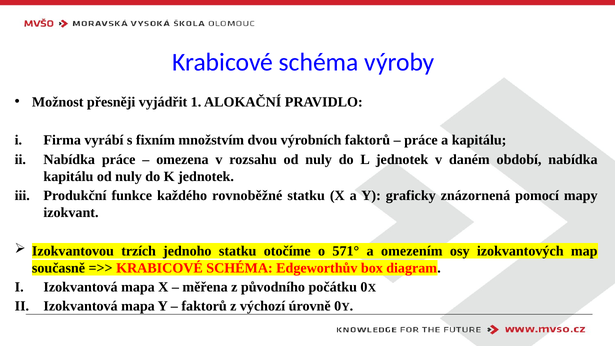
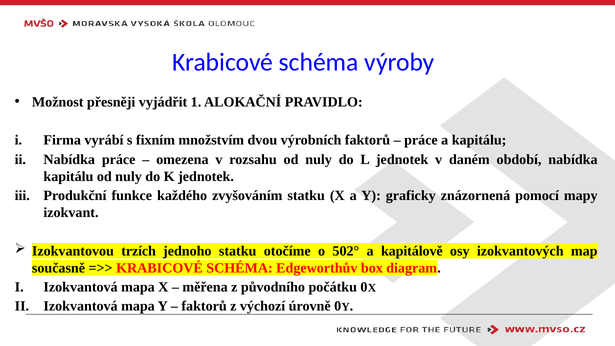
rovnoběžné: rovnoběžné -> zvyšováním
571°: 571° -> 502°
omezením: omezením -> kapitálově
